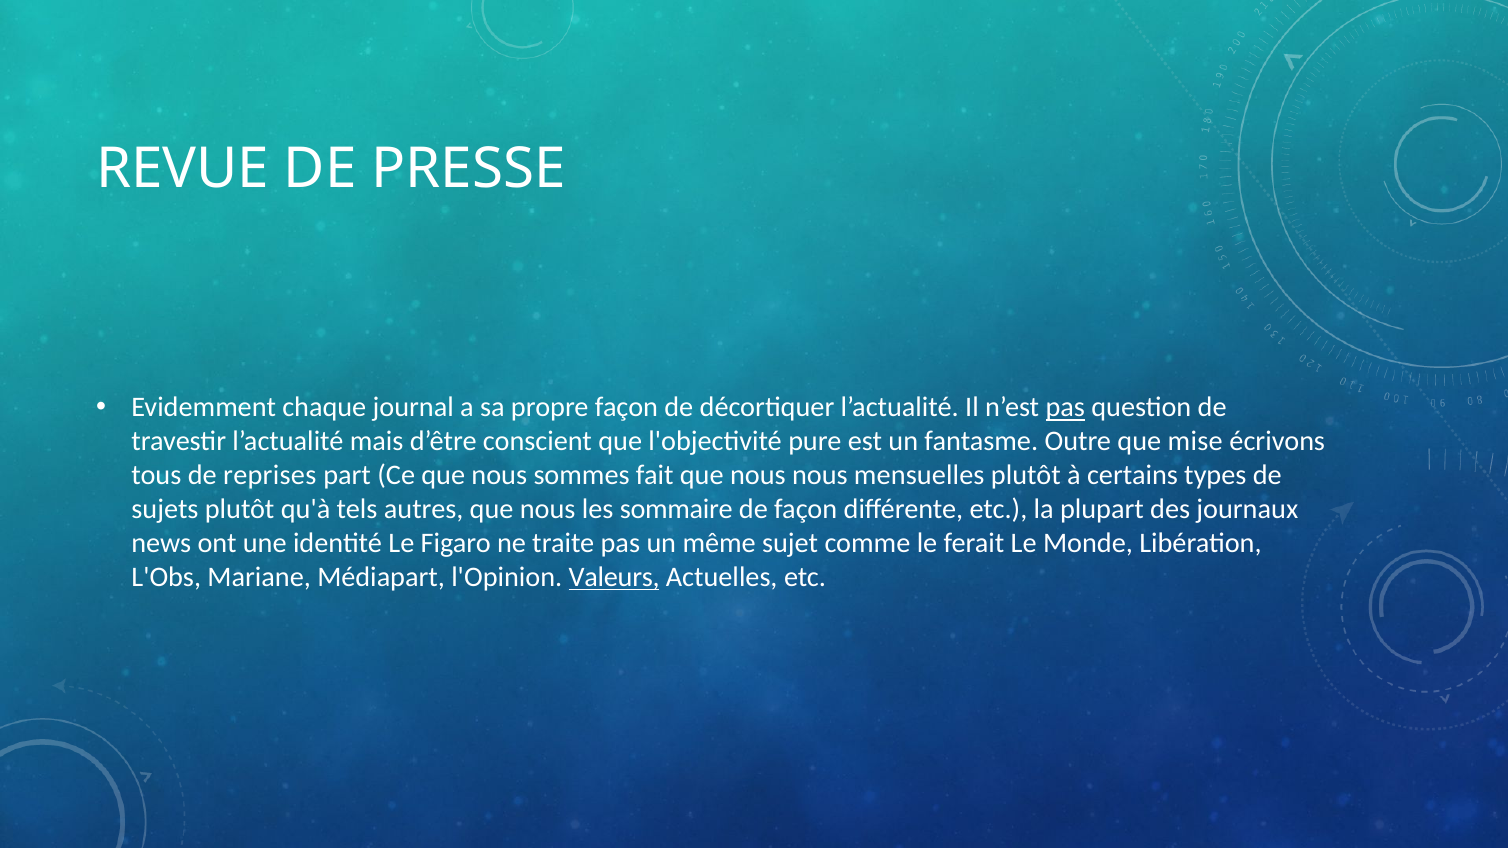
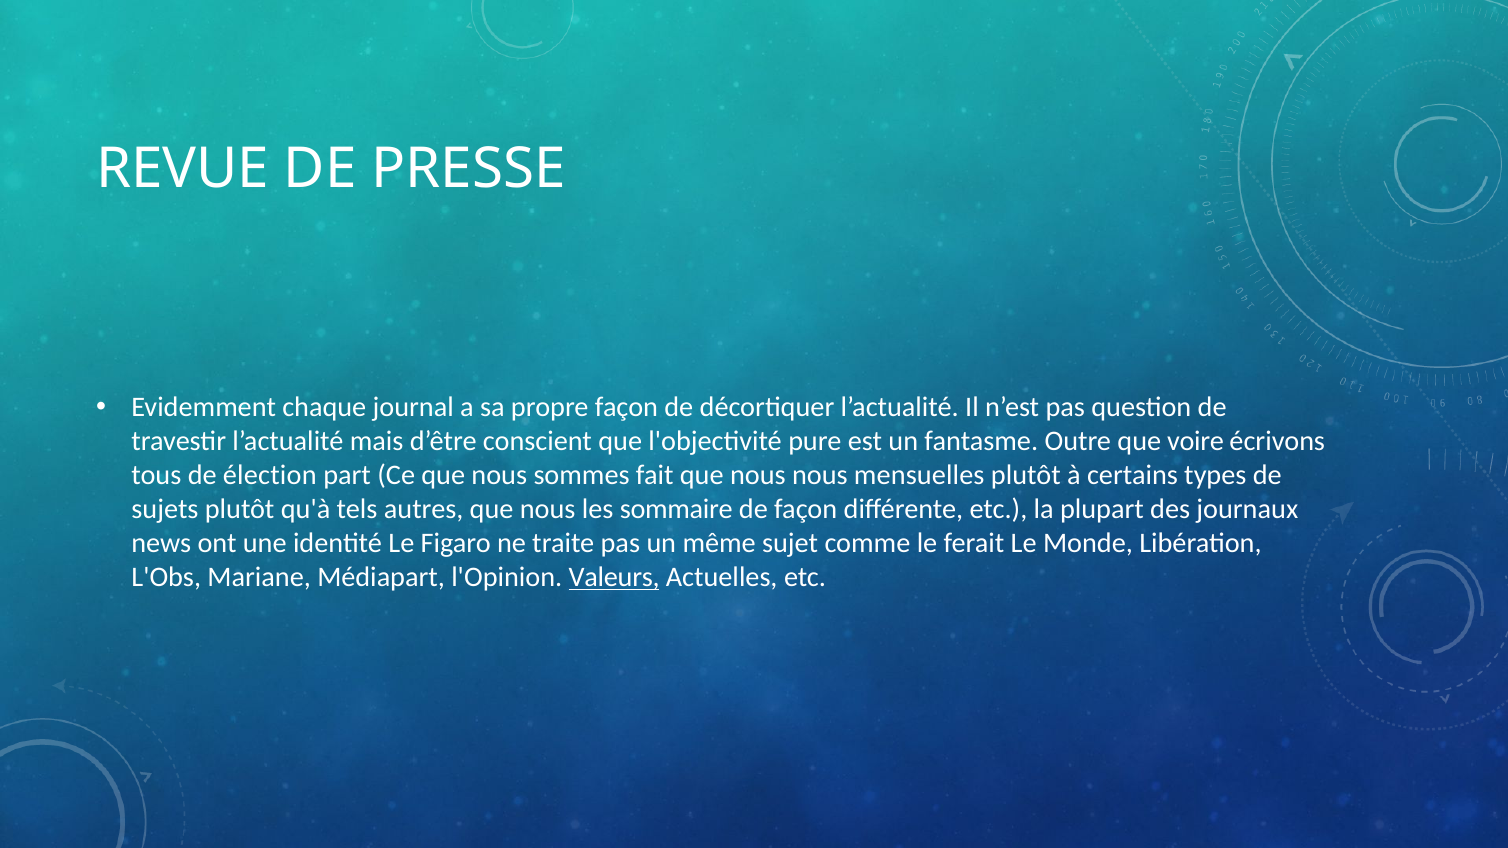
pas at (1065, 408) underline: present -> none
mise: mise -> voire
reprises: reprises -> élection
